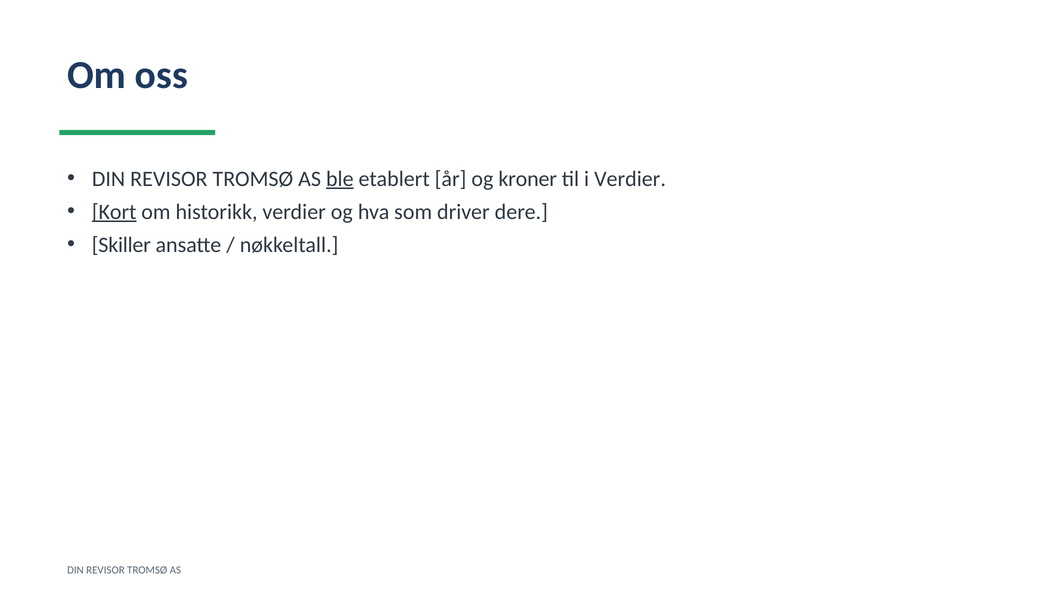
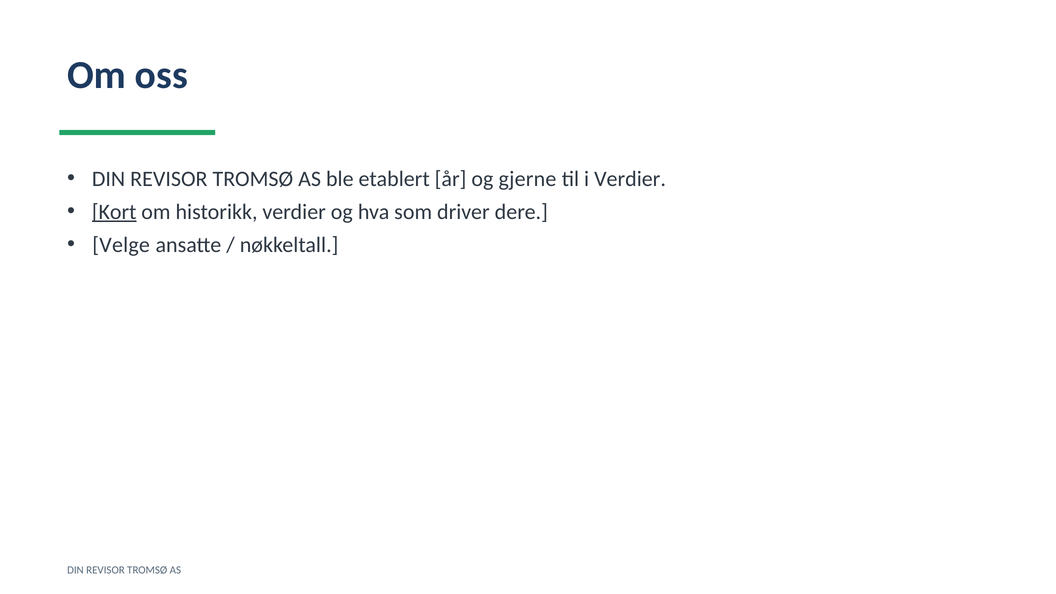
ble underline: present -> none
kroner: kroner -> gjerne
Skiller: Skiller -> Velge
